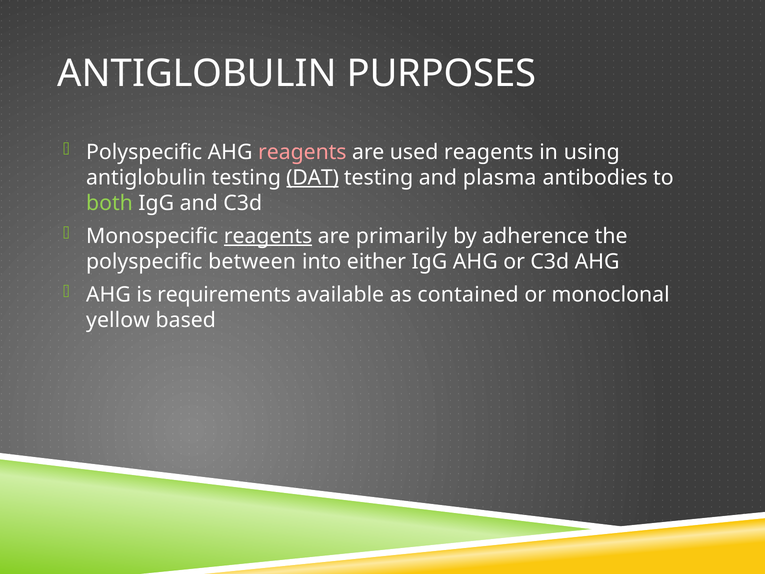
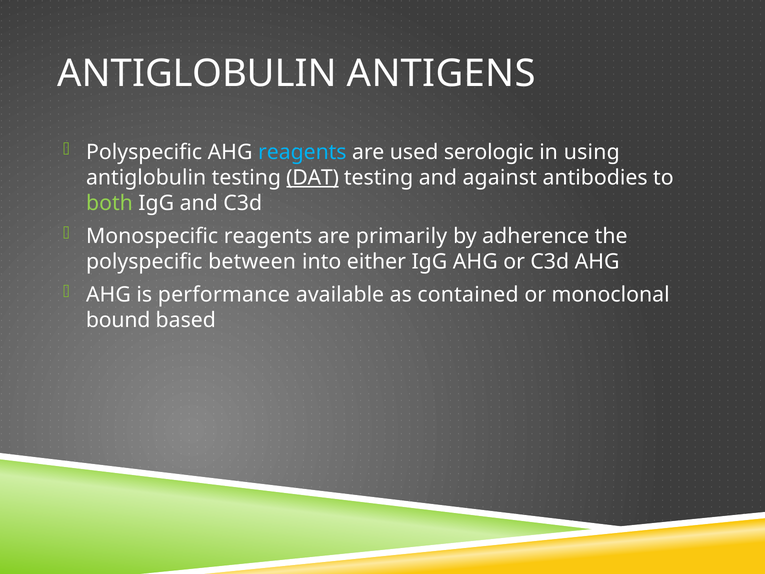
PURPOSES: PURPOSES -> ANTIGENS
reagents at (302, 152) colour: pink -> light blue
used reagents: reagents -> serologic
plasma: plasma -> against
reagents at (268, 236) underline: present -> none
requirements: requirements -> performance
yellow: yellow -> bound
